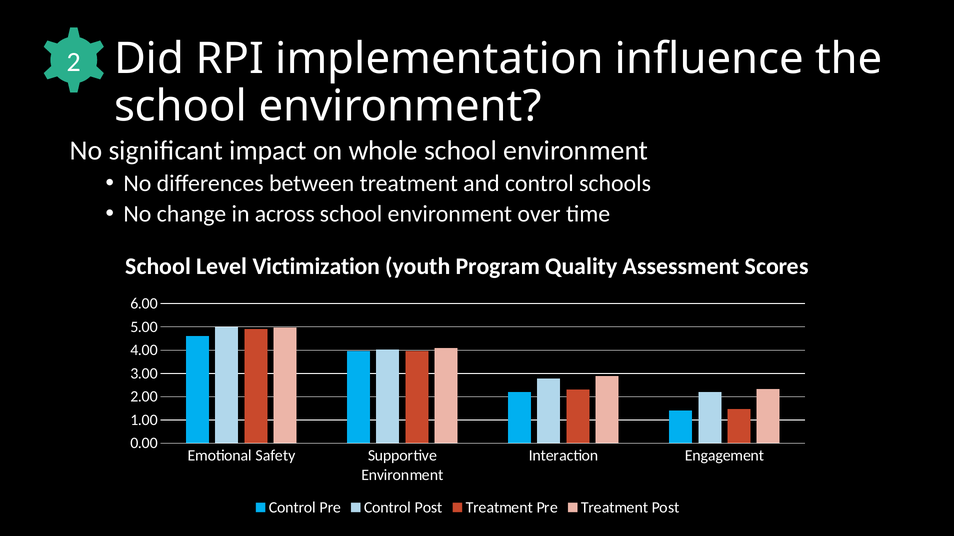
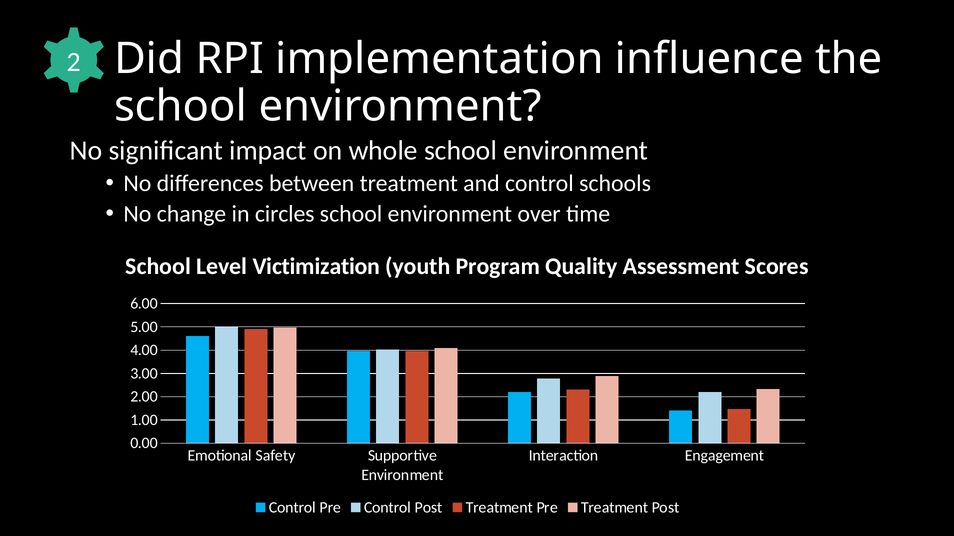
across: across -> circles
